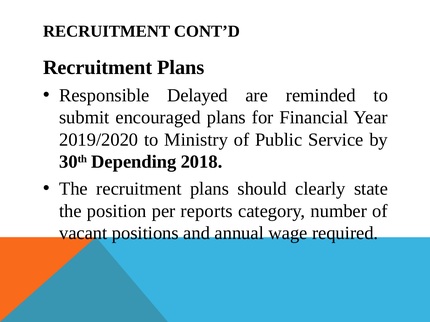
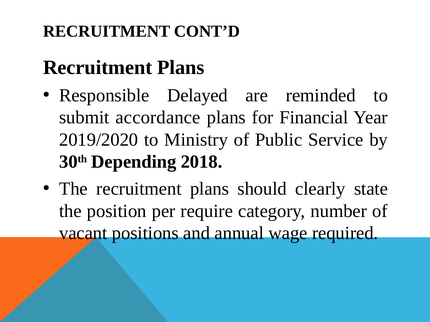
encouraged: encouraged -> accordance
reports: reports -> require
